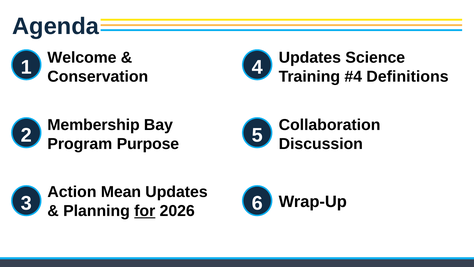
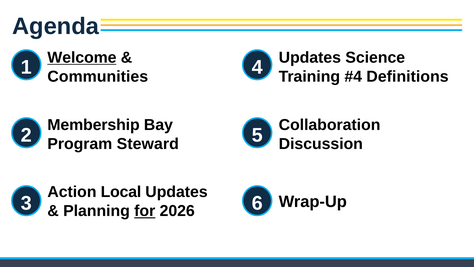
Welcome underline: none -> present
Conservation: Conservation -> Communities
Purpose: Purpose -> Steward
Mean: Mean -> Local
